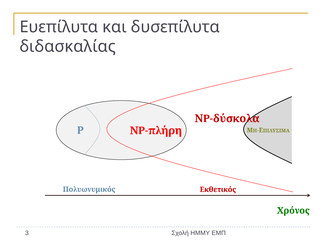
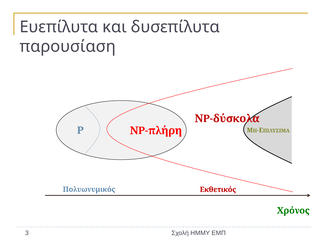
διδασκαλίας: διδασκαλίας -> παρουσίαση
